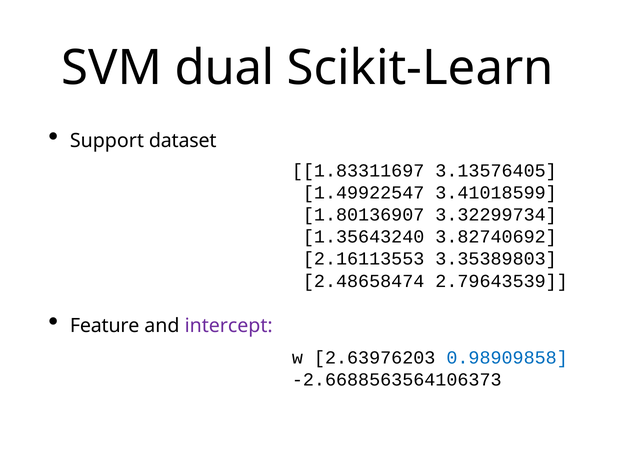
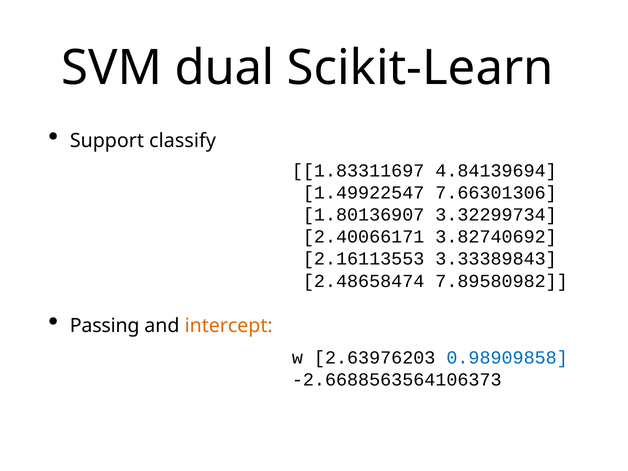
dataset: dataset -> classify
3.13576405: 3.13576405 -> 4.84139694
3.41018599: 3.41018599 -> 7.66301306
1.35643240: 1.35643240 -> 2.40066171
3.35389803: 3.35389803 -> 3.33389843
2.79643539: 2.79643539 -> 7.89580982
Feature: Feature -> Passing
intercept colour: purple -> orange
